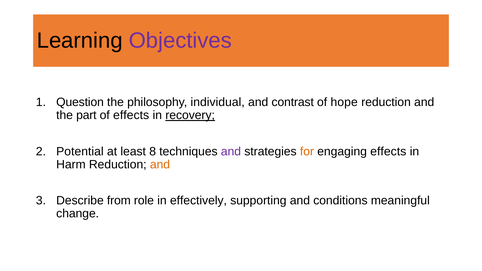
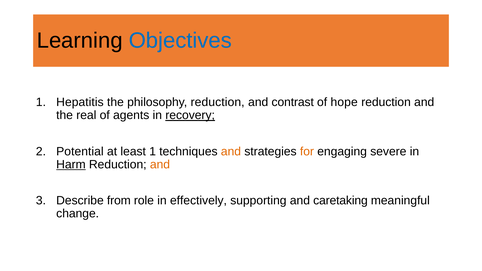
Objectives colour: purple -> blue
Question: Question -> Hepatitis
philosophy individual: individual -> reduction
part: part -> real
of effects: effects -> agents
least 8: 8 -> 1
and at (231, 151) colour: purple -> orange
engaging effects: effects -> severe
Harm underline: none -> present
conditions: conditions -> caretaking
